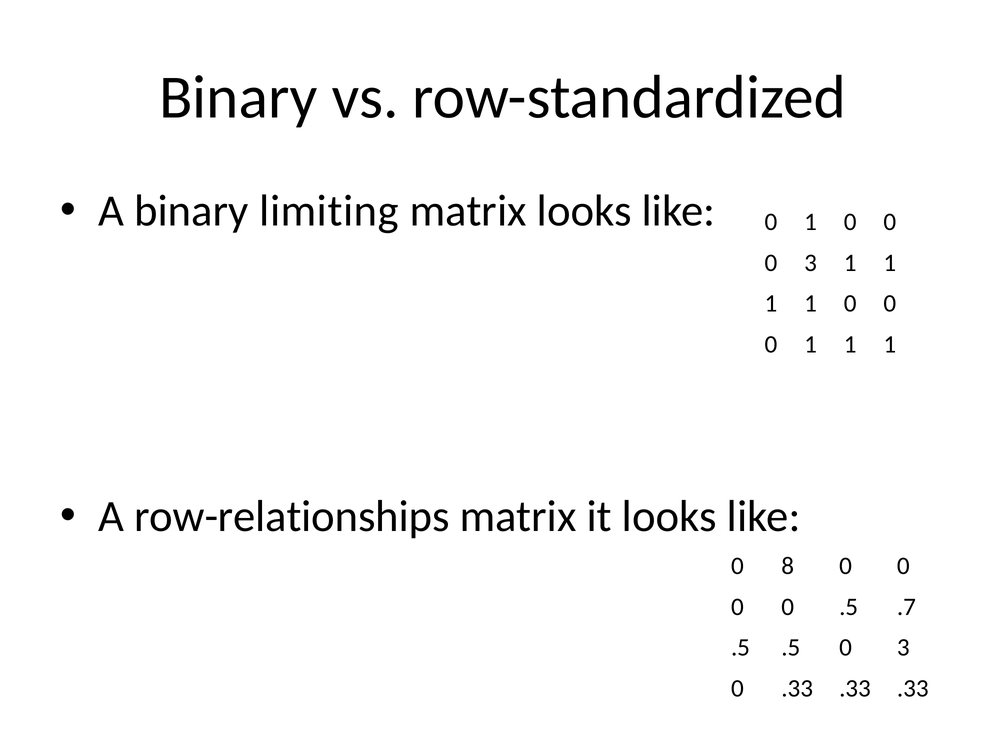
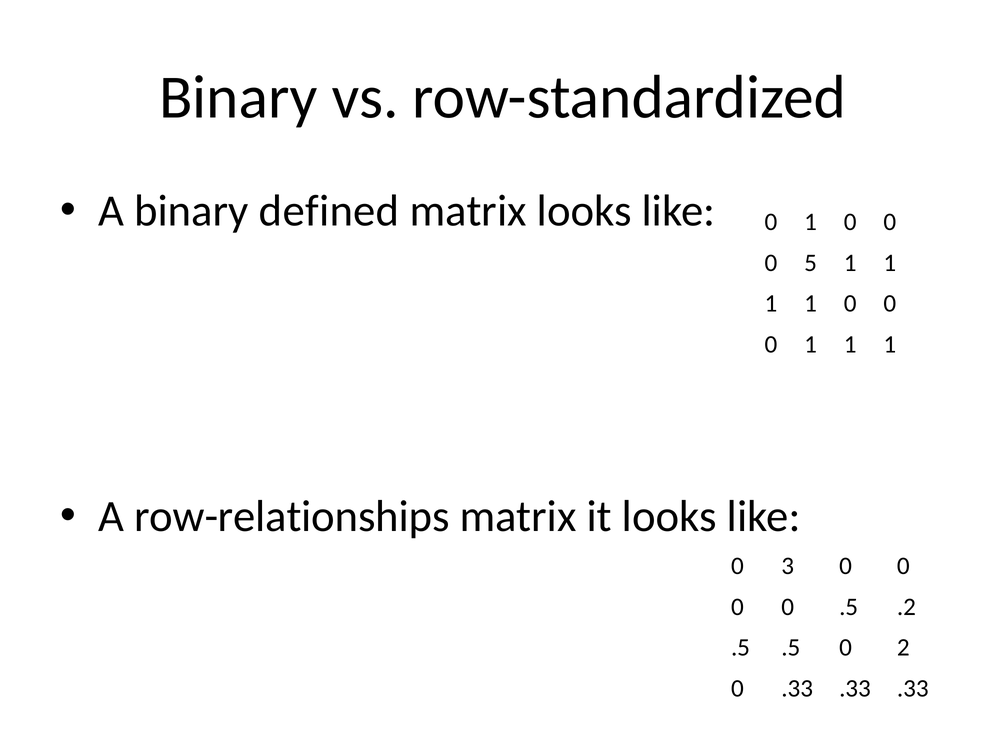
limiting: limiting -> defined
3 at (811, 263): 3 -> 5
8: 8 -> 3
.7: .7 -> .2
.5 0 3: 3 -> 2
